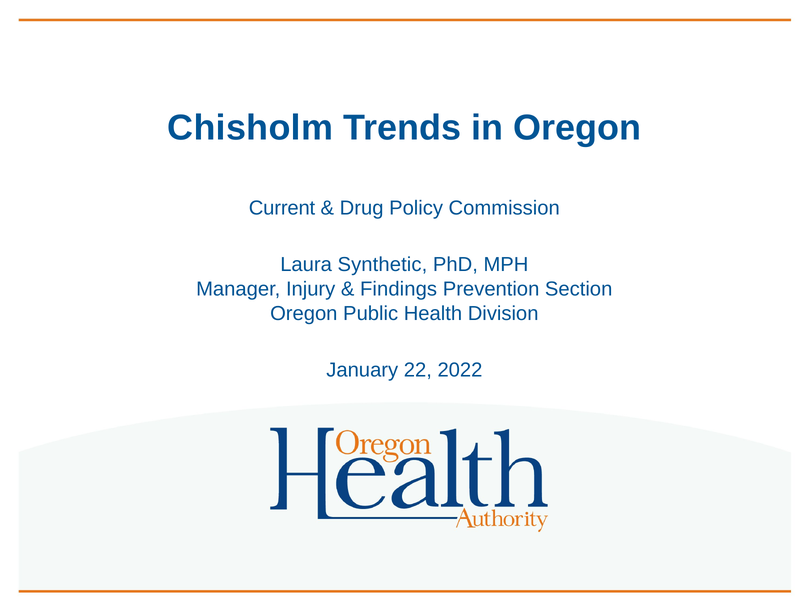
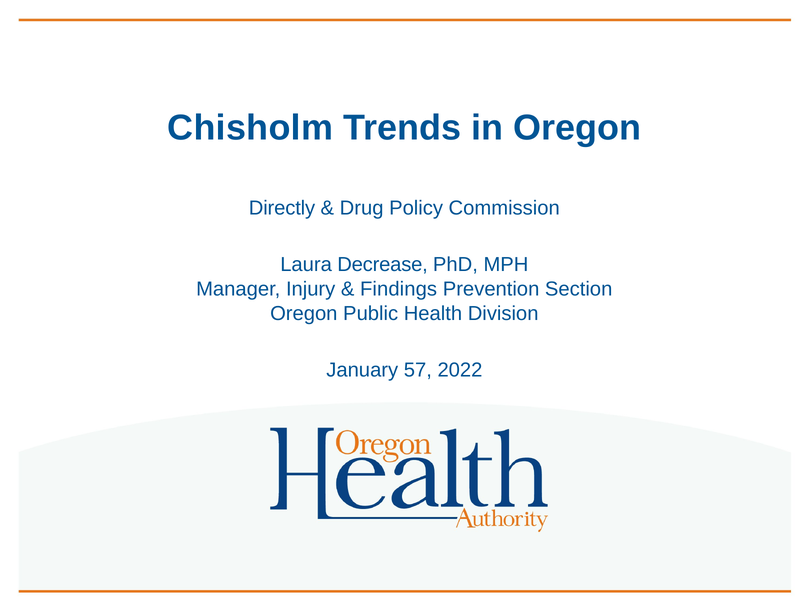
Current: Current -> Directly
Synthetic: Synthetic -> Decrease
22: 22 -> 57
